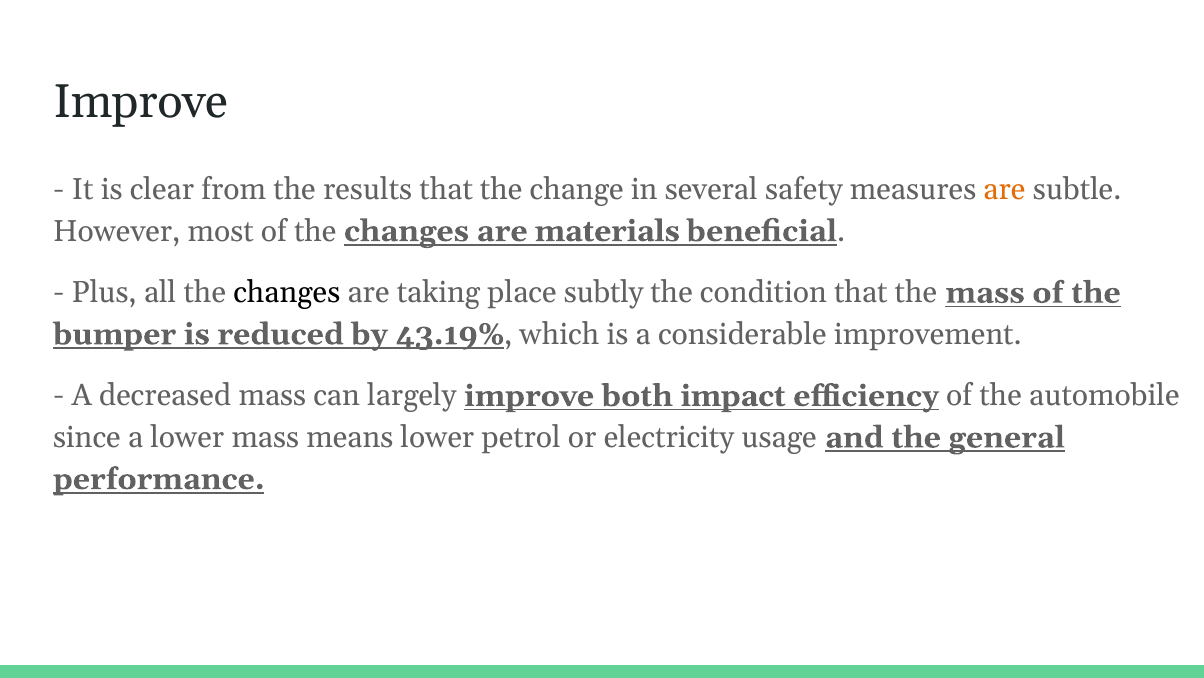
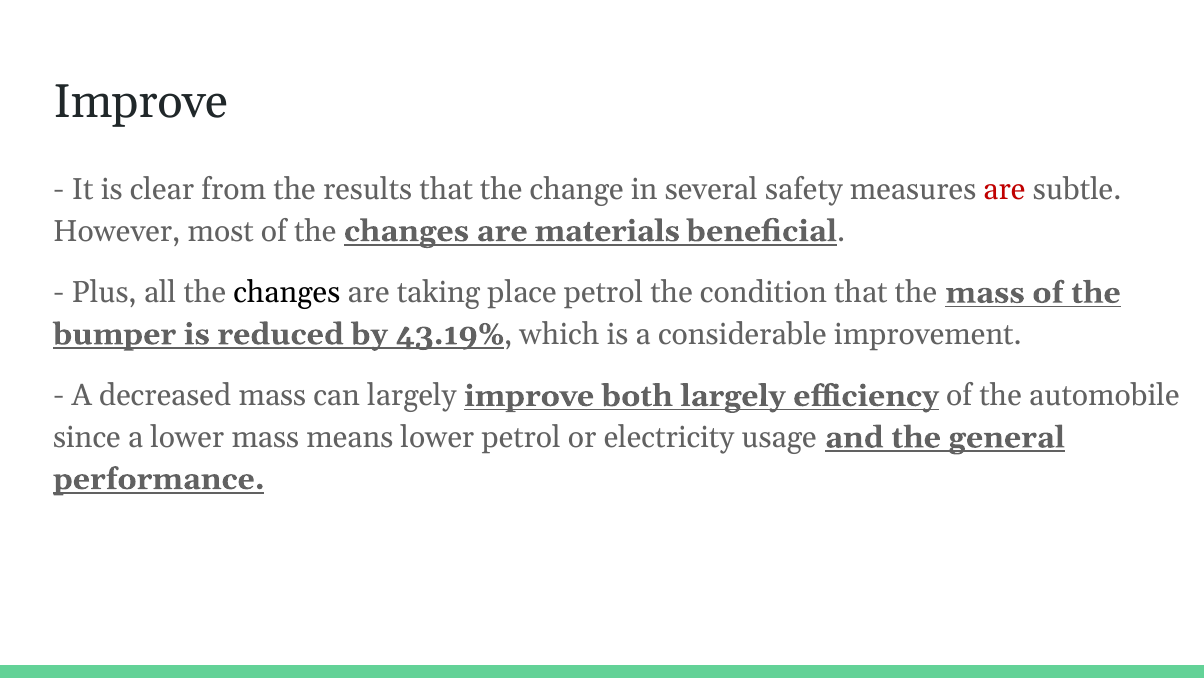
are at (1004, 189) colour: orange -> red
place subtly: subtly -> petrol
both impact: impact -> largely
